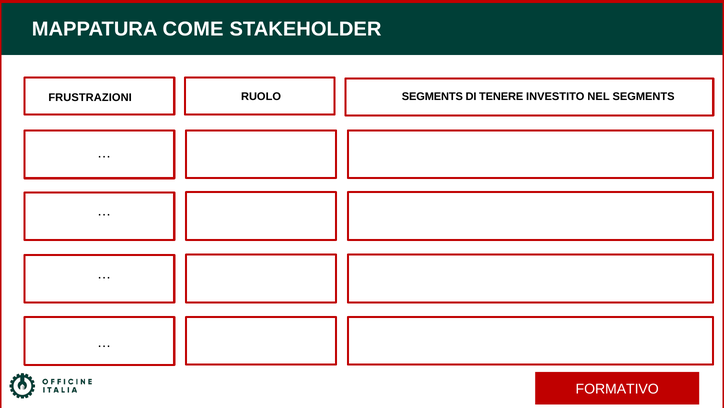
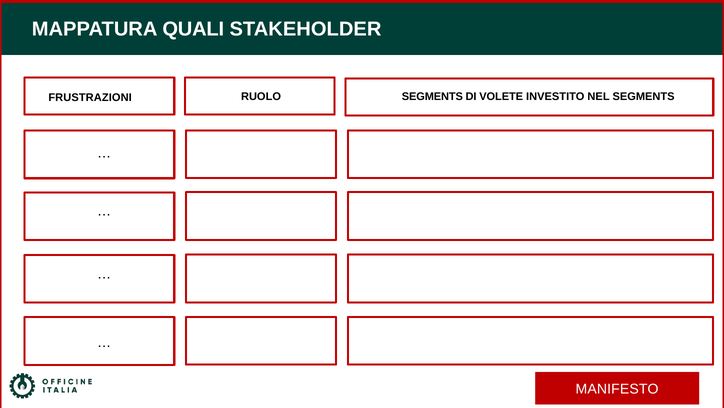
COME: COME -> QUALI
TENERE: TENERE -> VOLETE
FORMATIVO: FORMATIVO -> MANIFESTO
